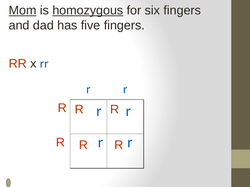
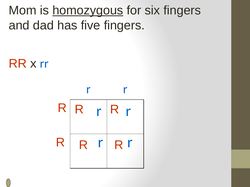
Mom underline: present -> none
